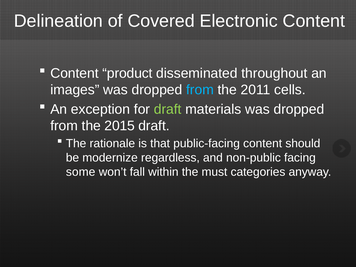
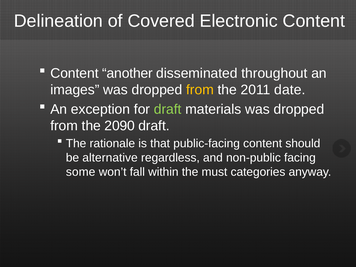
product: product -> another
from at (200, 90) colour: light blue -> yellow
cells: cells -> date
2015: 2015 -> 2090
modernize: modernize -> alternative
